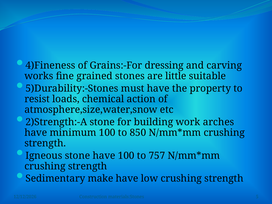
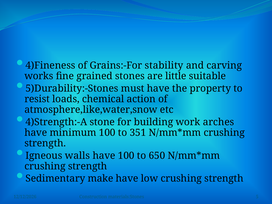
dressing: dressing -> stability
atmosphere,size,water,snow: atmosphere,size,water,snow -> atmosphere,like,water,snow
2)Strength:-A: 2)Strength:-A -> 4)Strength:-A
850: 850 -> 351
Igneous stone: stone -> walls
757: 757 -> 650
